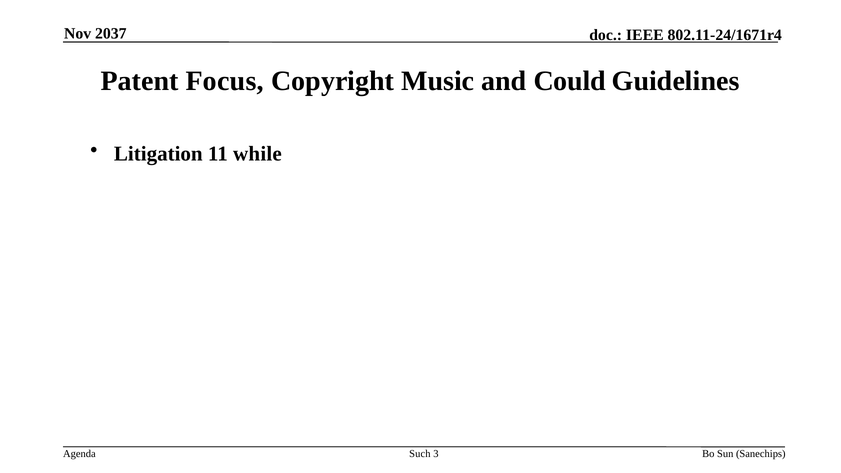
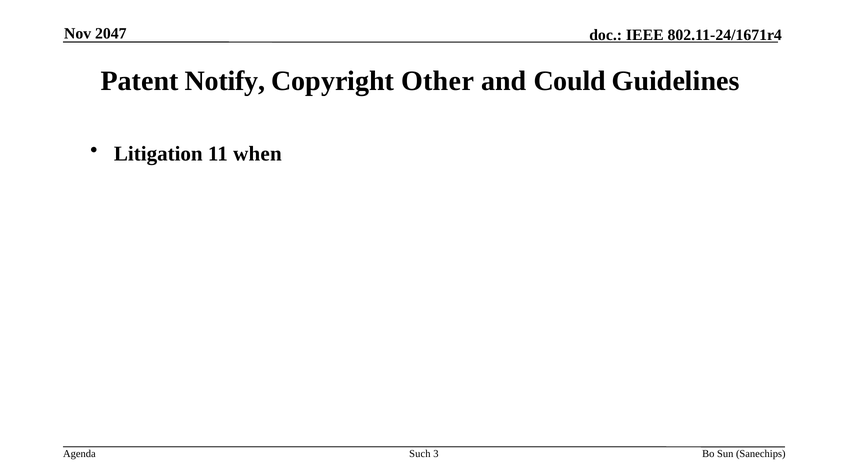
2037: 2037 -> 2047
Focus: Focus -> Notify
Music: Music -> Other
while: while -> when
